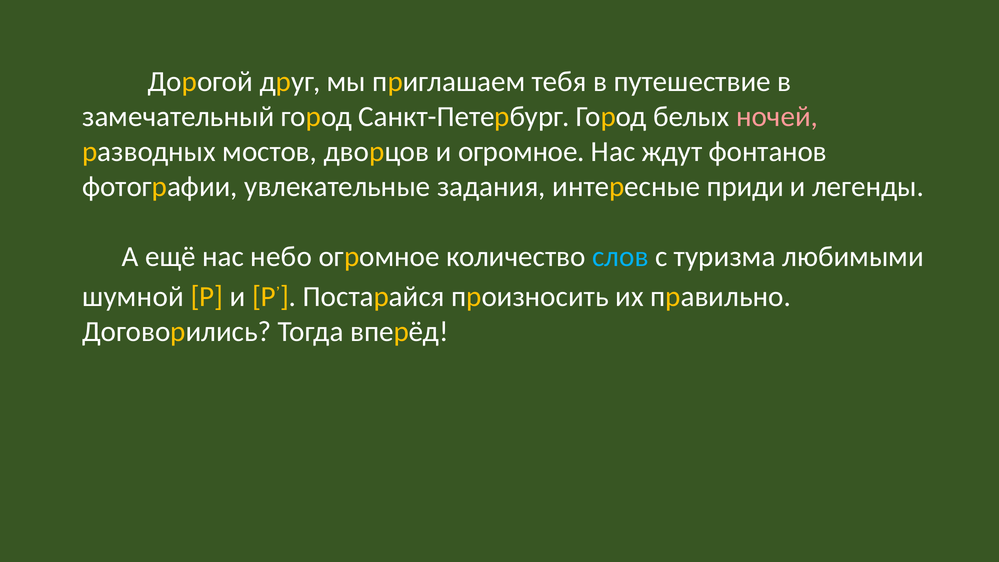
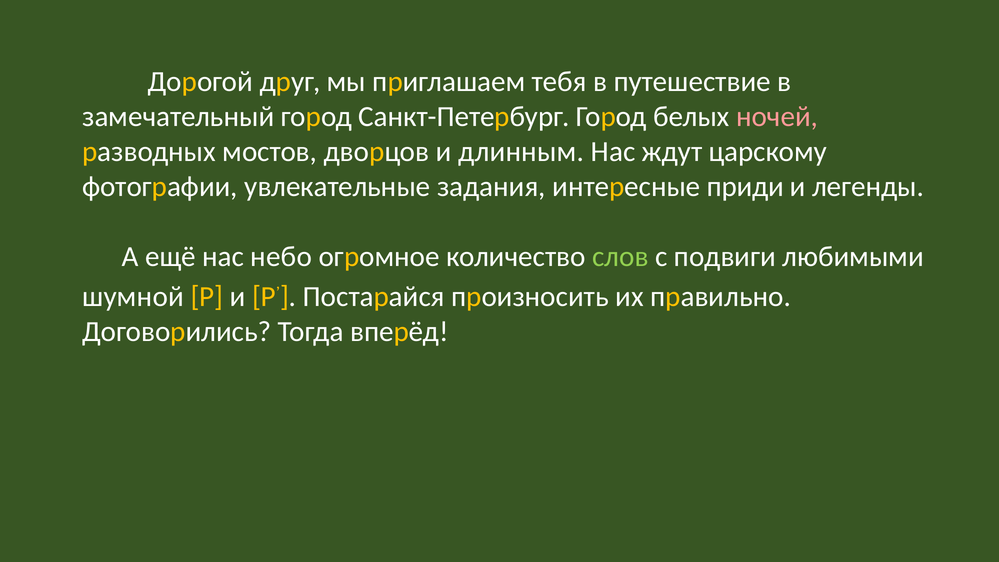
и огромное: огромное -> длинным
фонтанов: фонтанов -> царскому
слов colour: light blue -> light green
туризма: туризма -> подвиги
